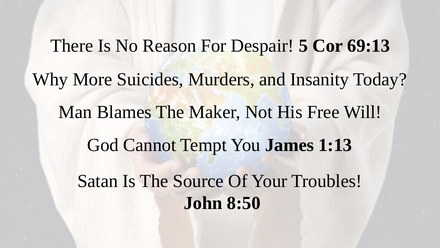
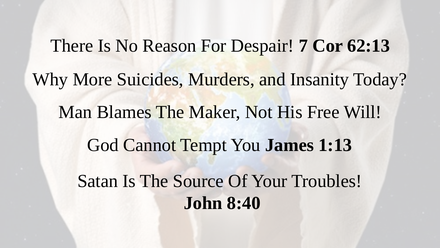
5: 5 -> 7
69:13: 69:13 -> 62:13
8:50: 8:50 -> 8:40
